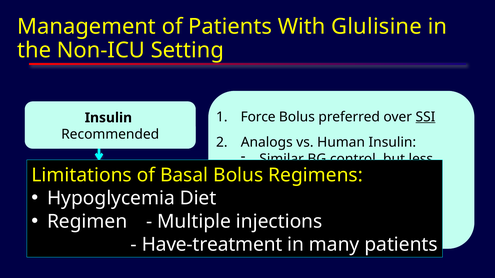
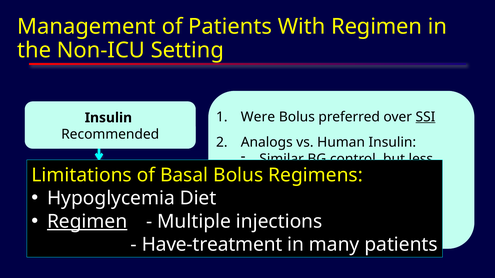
With Glulisine: Glulisine -> Regimen
Force: Force -> Were
Regimen at (87, 222) underline: none -> present
